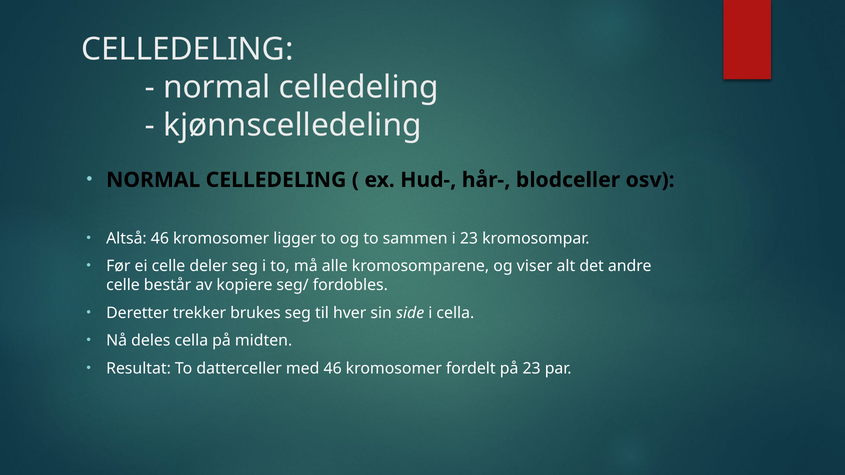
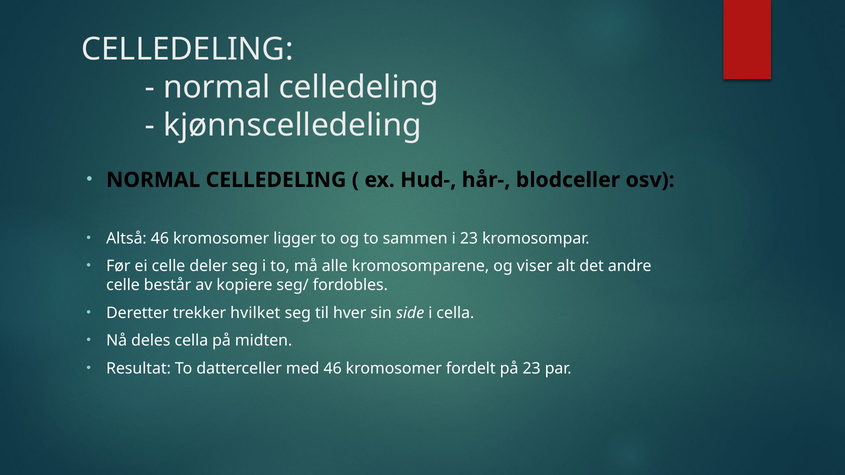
brukes: brukes -> hvilket
